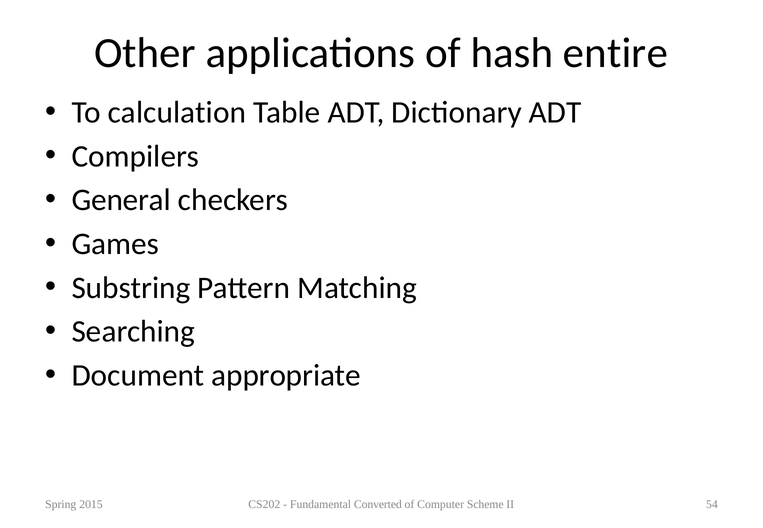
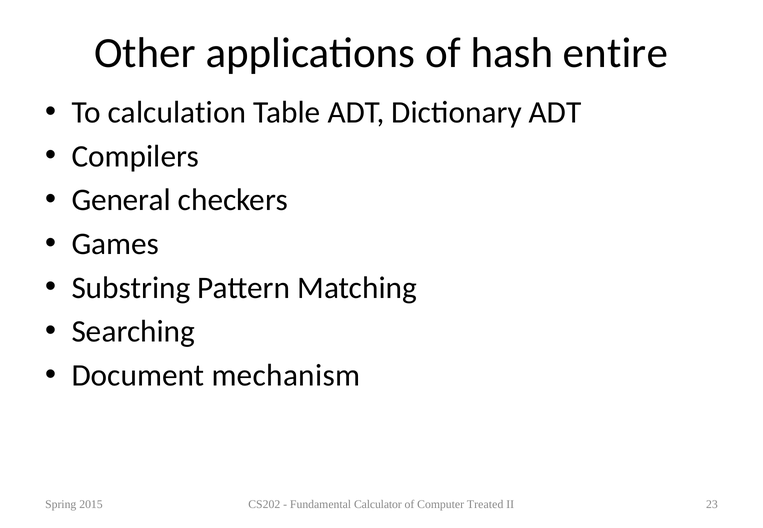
appropriate: appropriate -> mechanism
Converted: Converted -> Calculator
Scheme: Scheme -> Treated
54: 54 -> 23
